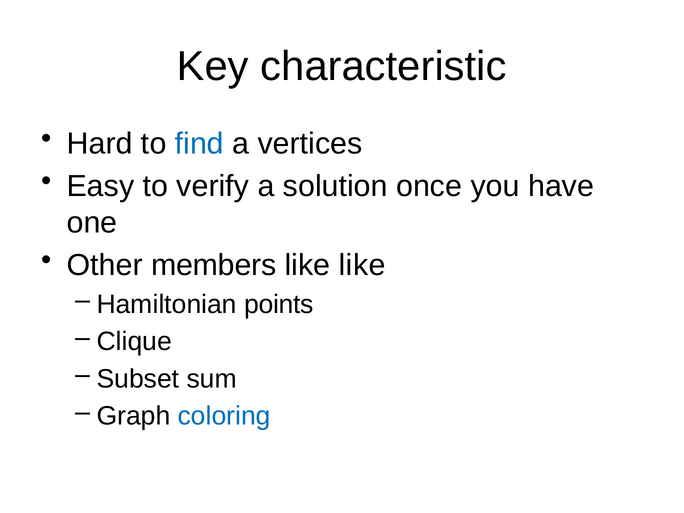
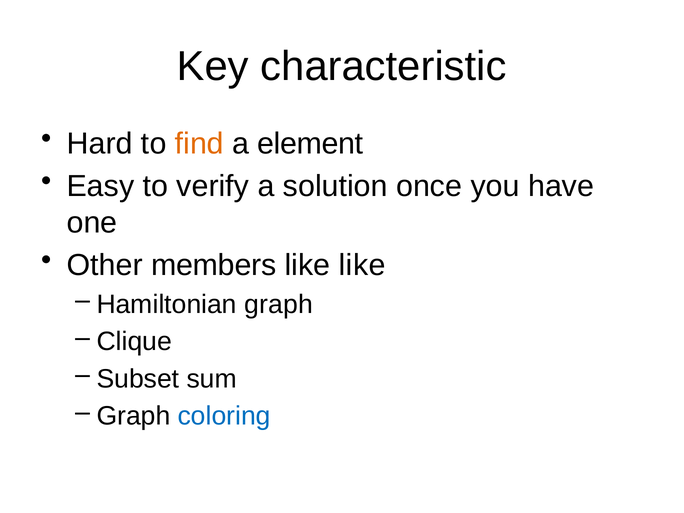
find colour: blue -> orange
vertices: vertices -> element
Hamiltonian points: points -> graph
